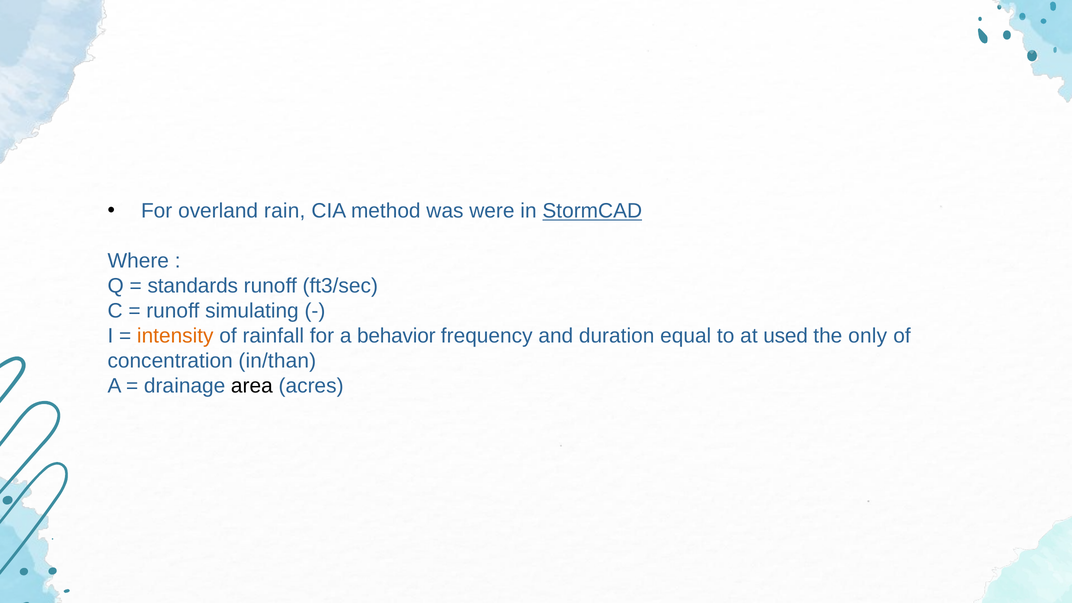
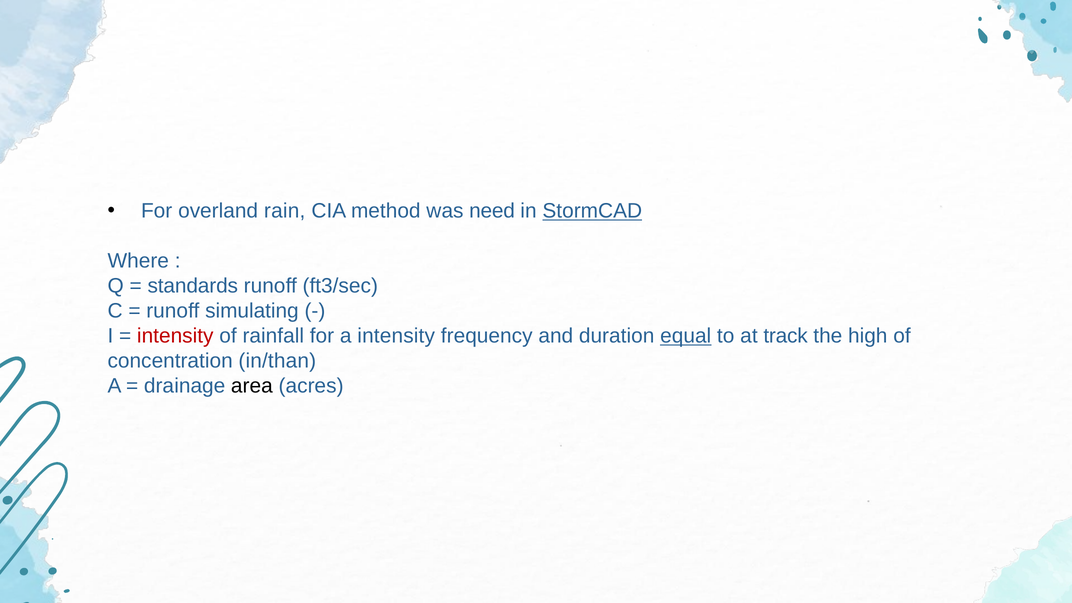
were: were -> need
intensity at (175, 336) colour: orange -> red
a behavior: behavior -> intensity
equal underline: none -> present
used: used -> track
only: only -> high
